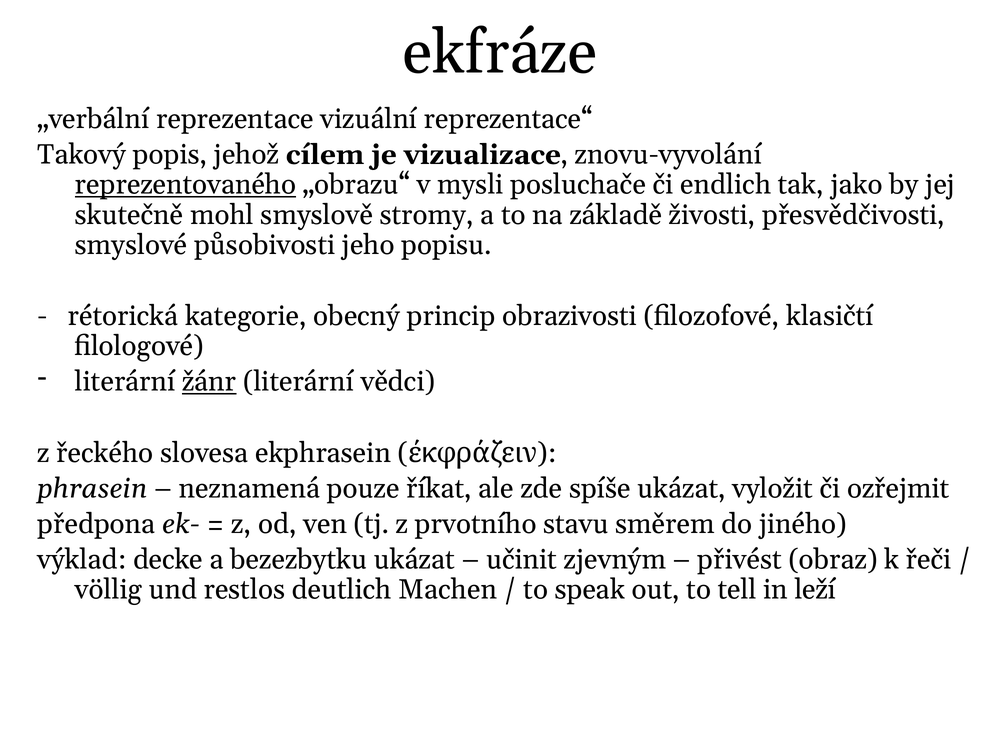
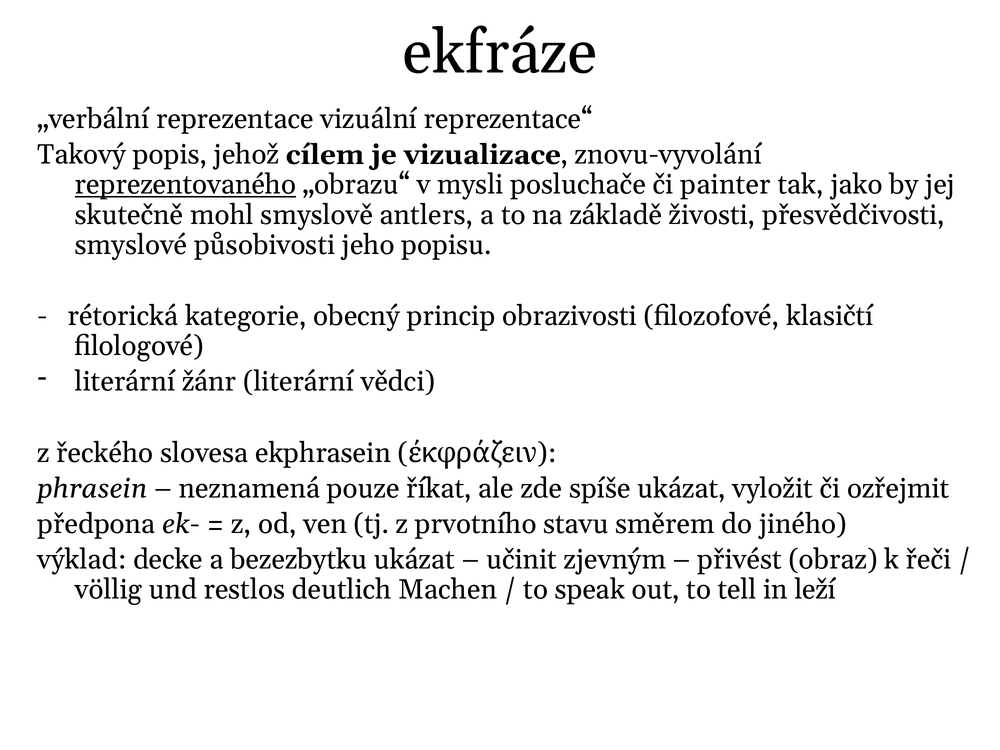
endlich: endlich -> painter
stromy: stromy -> antlers
žánr underline: present -> none
